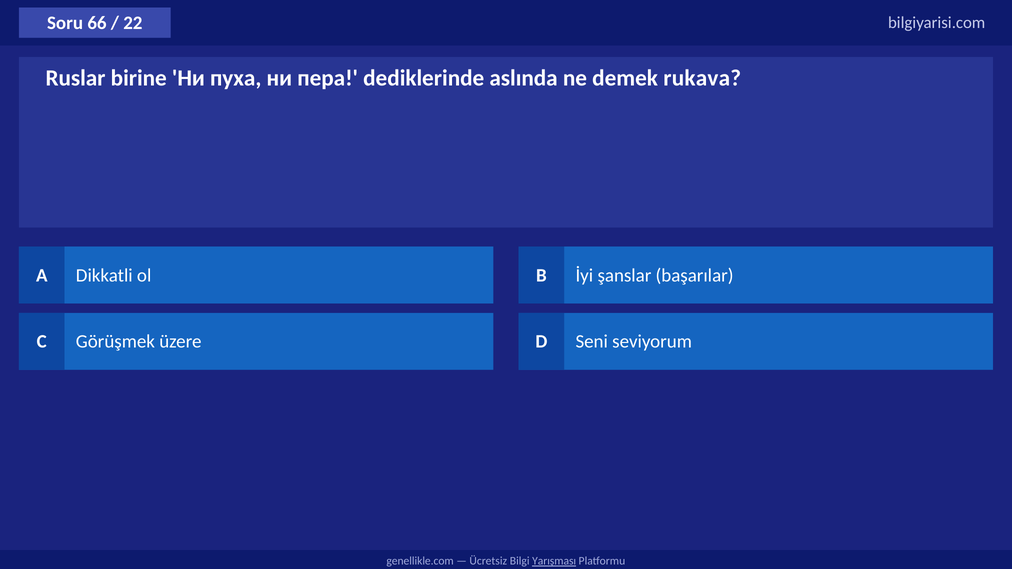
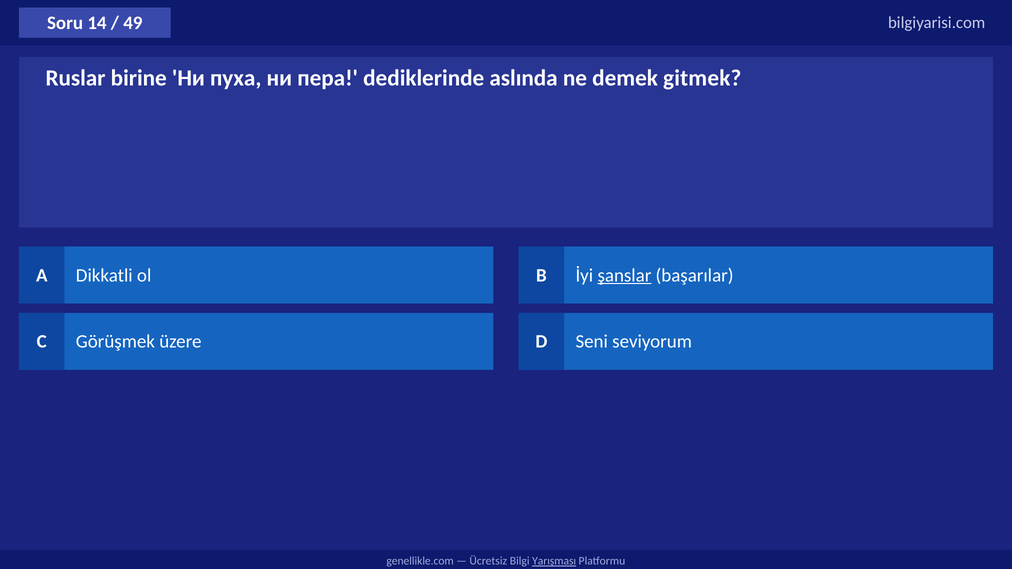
66: 66 -> 14
22: 22 -> 49
rukava: rukava -> gitmek
şanslar underline: none -> present
